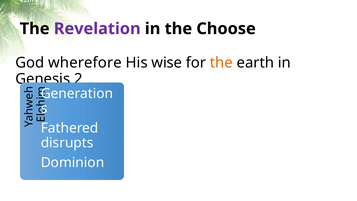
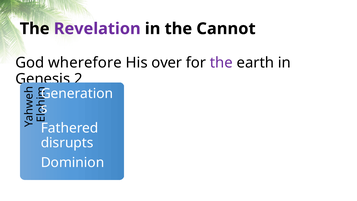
Choose: Choose -> Cannot
wise: wise -> over
the at (221, 63) colour: orange -> purple
